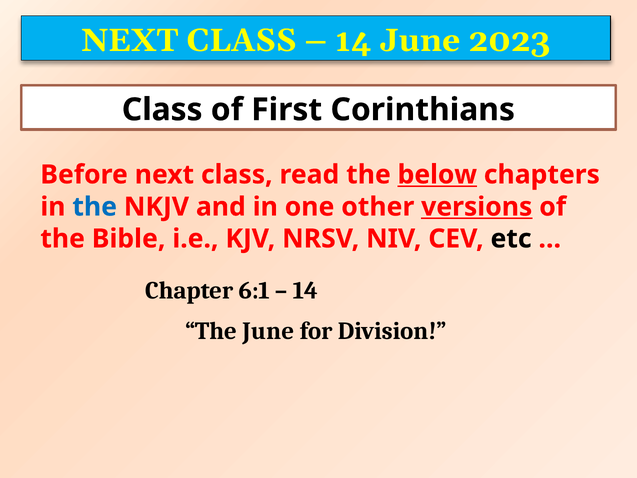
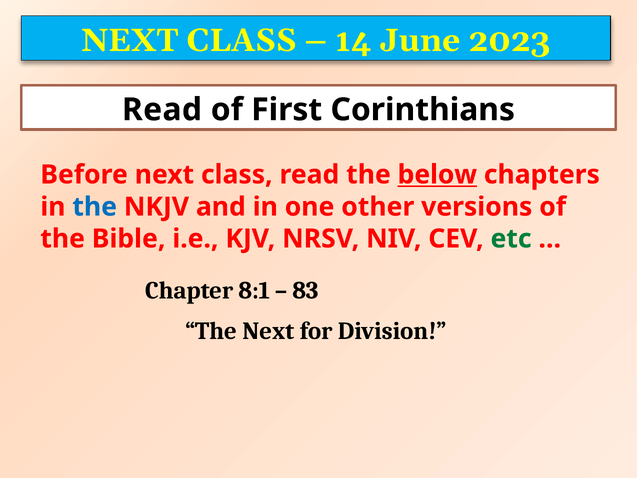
Class at (162, 110): Class -> Read
versions underline: present -> none
etc colour: black -> green
6:1: 6:1 -> 8:1
14 at (305, 291): 14 -> 83
The June: June -> Next
